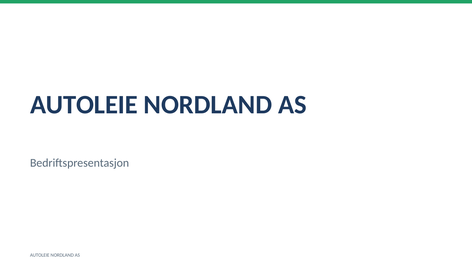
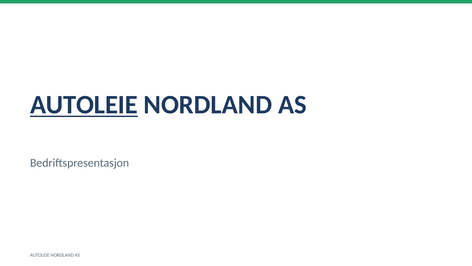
AUTOLEIE at (84, 105) underline: none -> present
